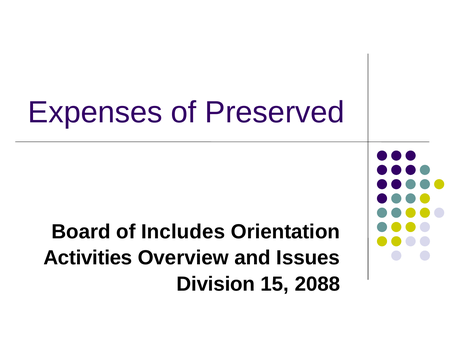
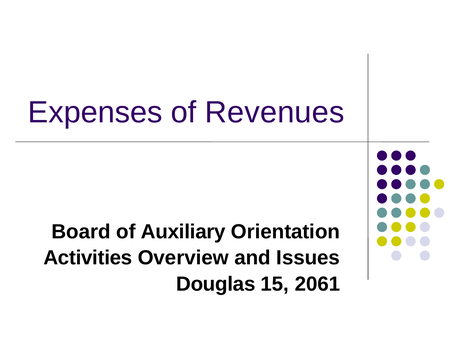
Preserved: Preserved -> Revenues
Includes: Includes -> Auxiliary
Division: Division -> Douglas
2088: 2088 -> 2061
